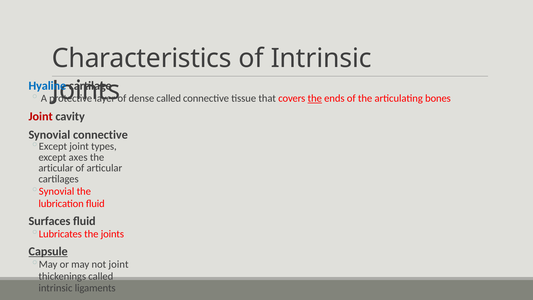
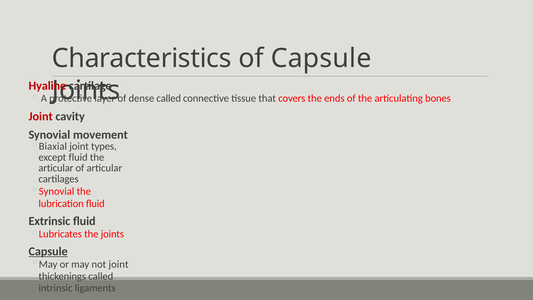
of Intrinsic: Intrinsic -> Capsule
Hyaline colour: blue -> red
the at (315, 98) underline: present -> none
Synovial connective: connective -> movement
Except at (53, 146): Except -> Biaxial
except axes: axes -> fluid
Surfaces at (49, 221): Surfaces -> Extrinsic
